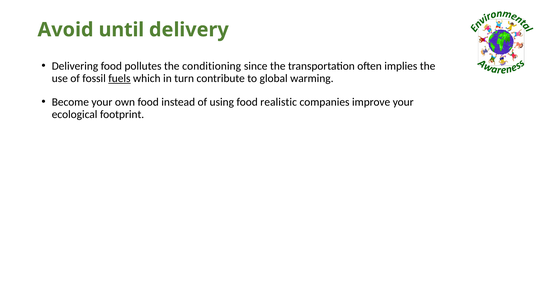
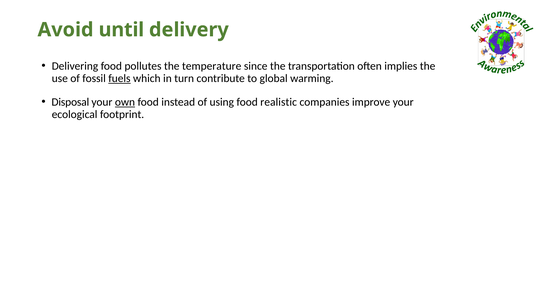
conditioning: conditioning -> temperature
Become: Become -> Disposal
own underline: none -> present
